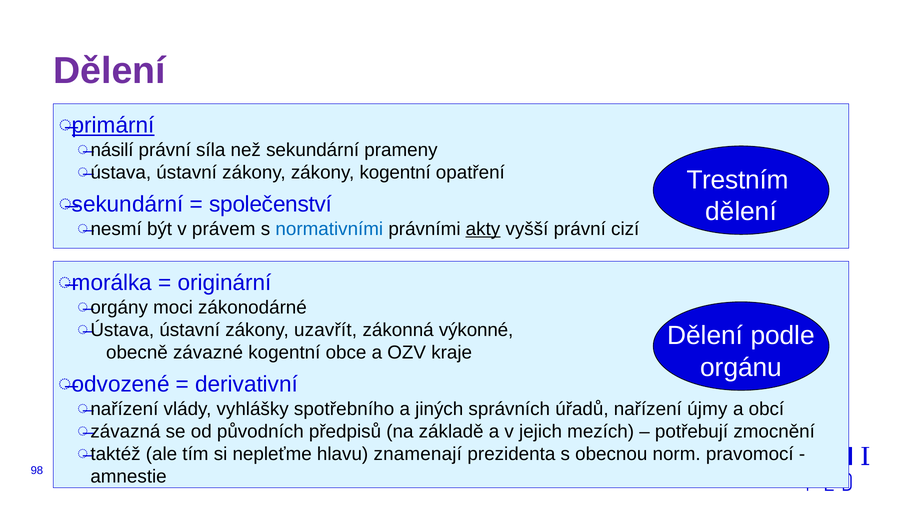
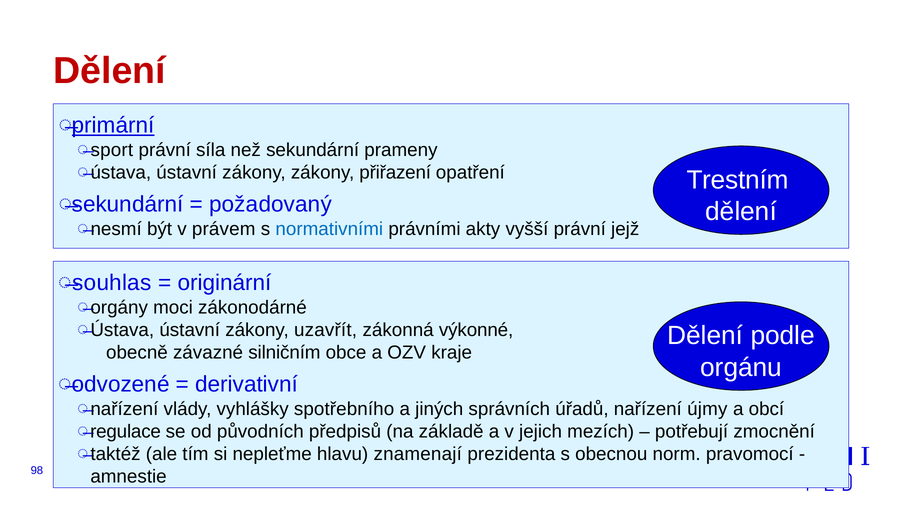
Dělení at (110, 71) colour: purple -> red
násilí: násilí -> sport
zákony kogentní: kogentní -> přiřazení
společenství: společenství -> požadovaný
akty underline: present -> none
cizí: cizí -> jejž
morálka: morálka -> souhlas
závazné kogentní: kogentní -> silničním
závazná: závazná -> regulace
